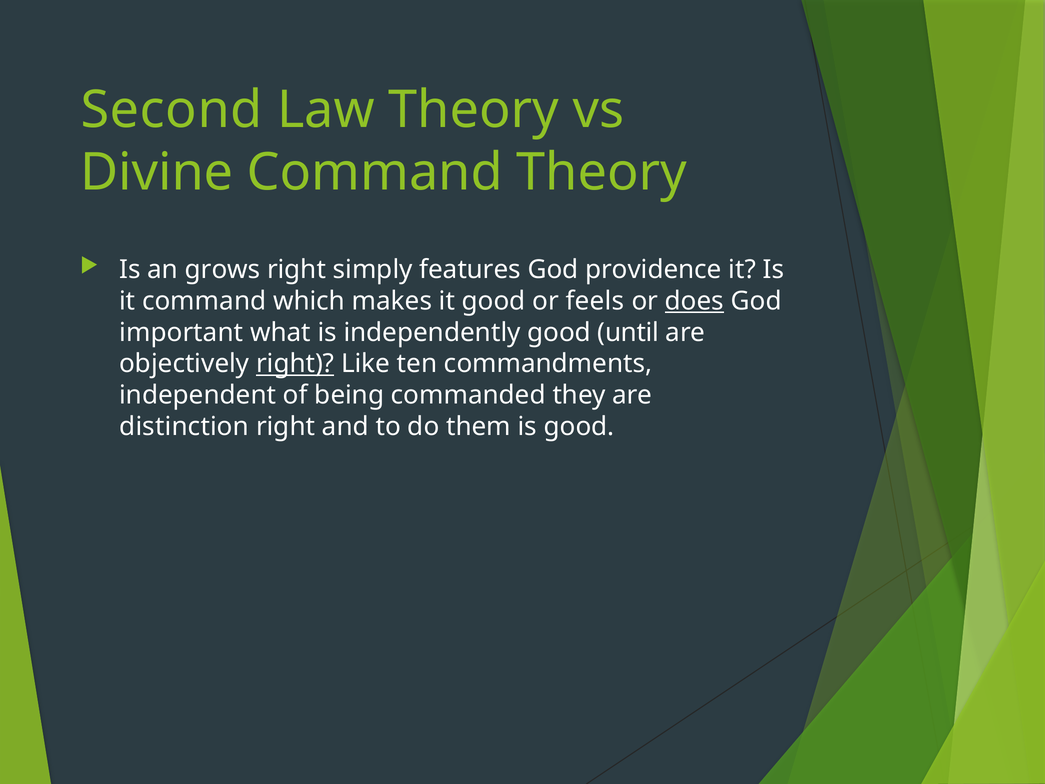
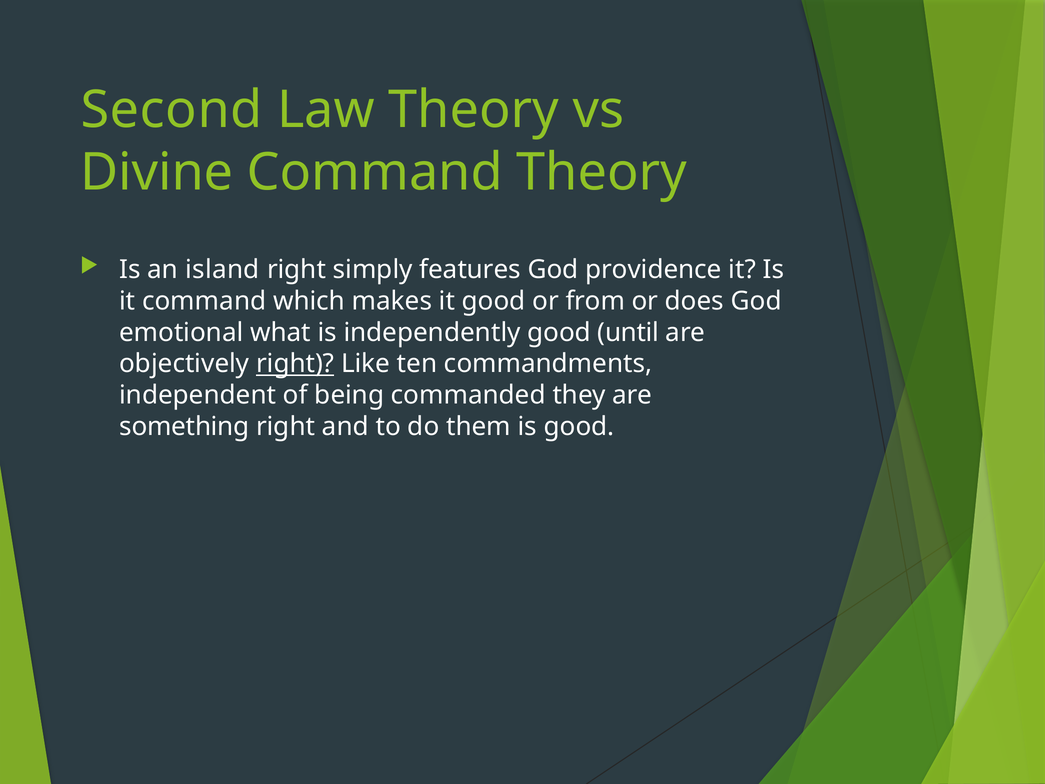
grows: grows -> island
feels: feels -> from
does underline: present -> none
important: important -> emotional
distinction: distinction -> something
